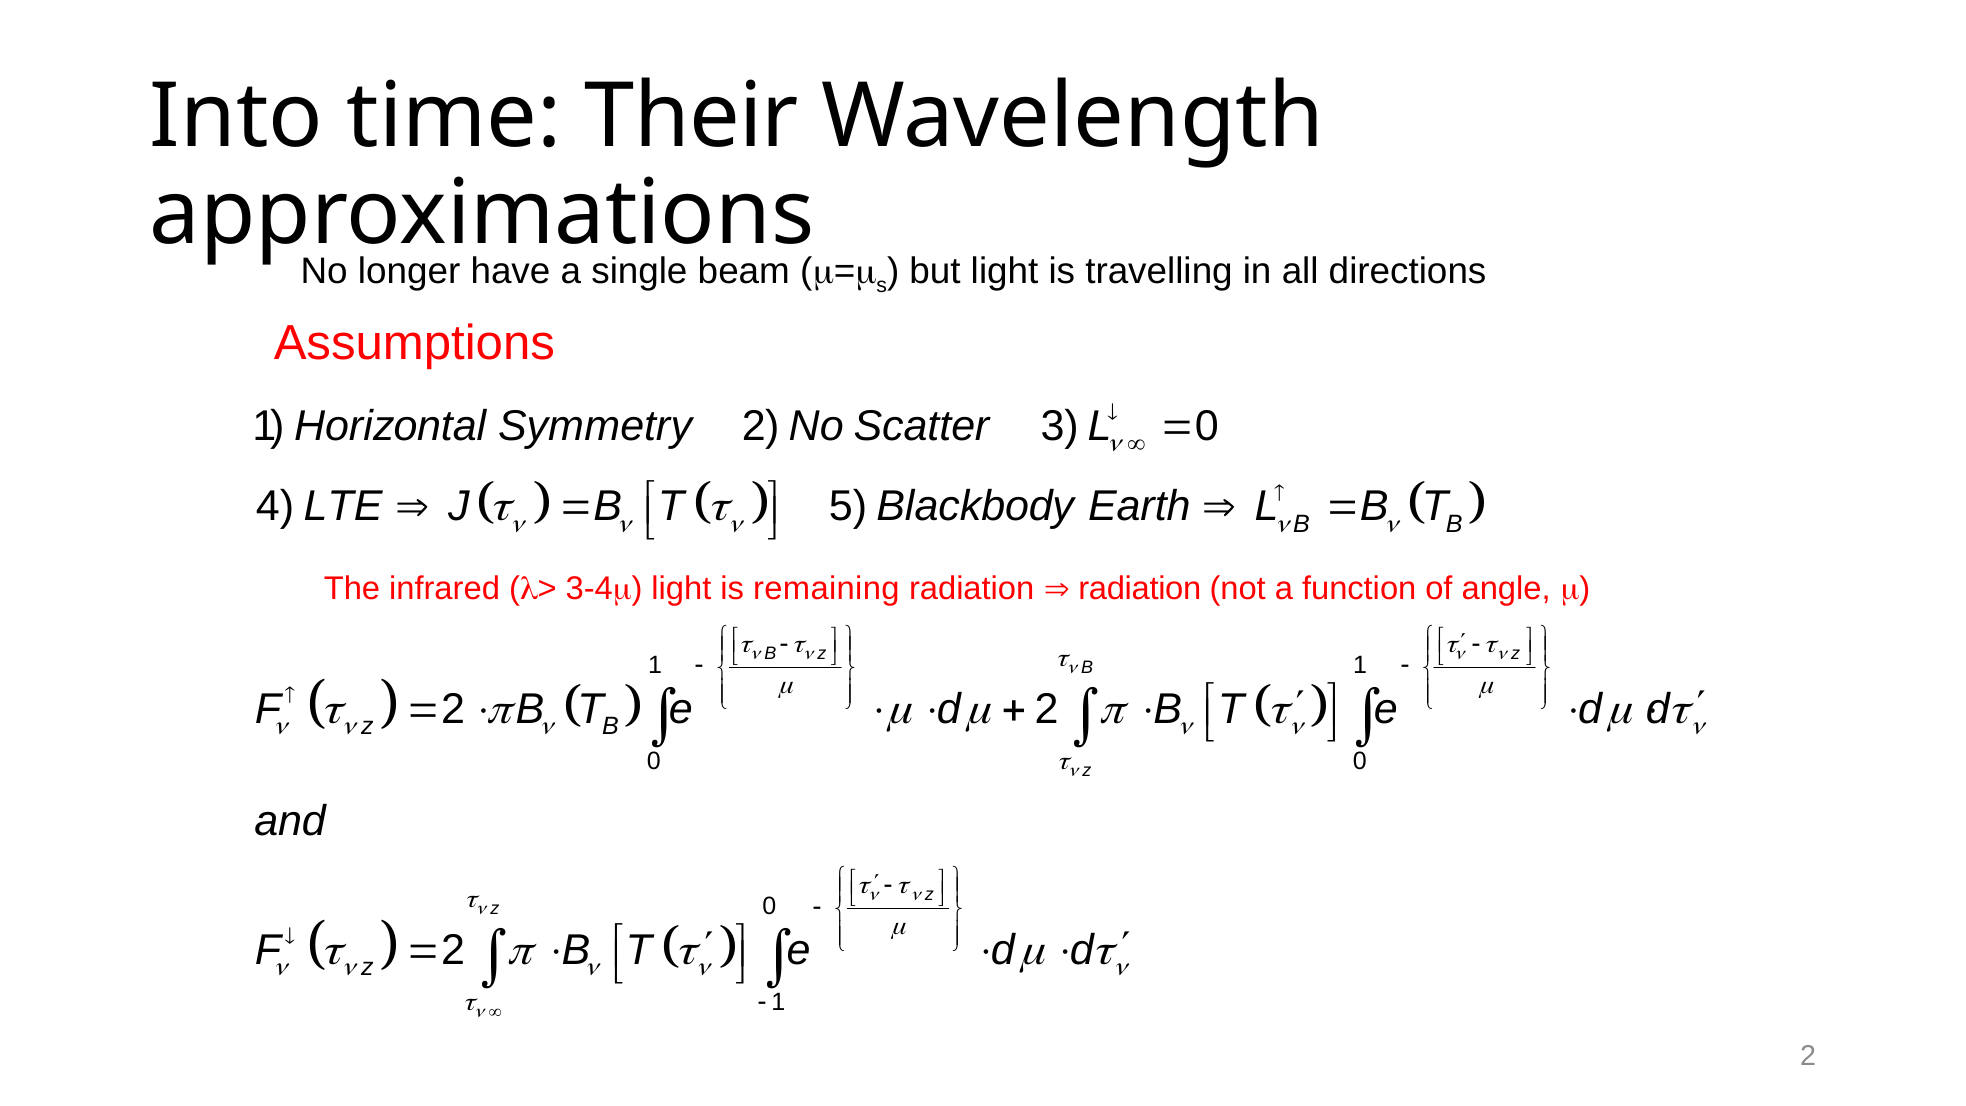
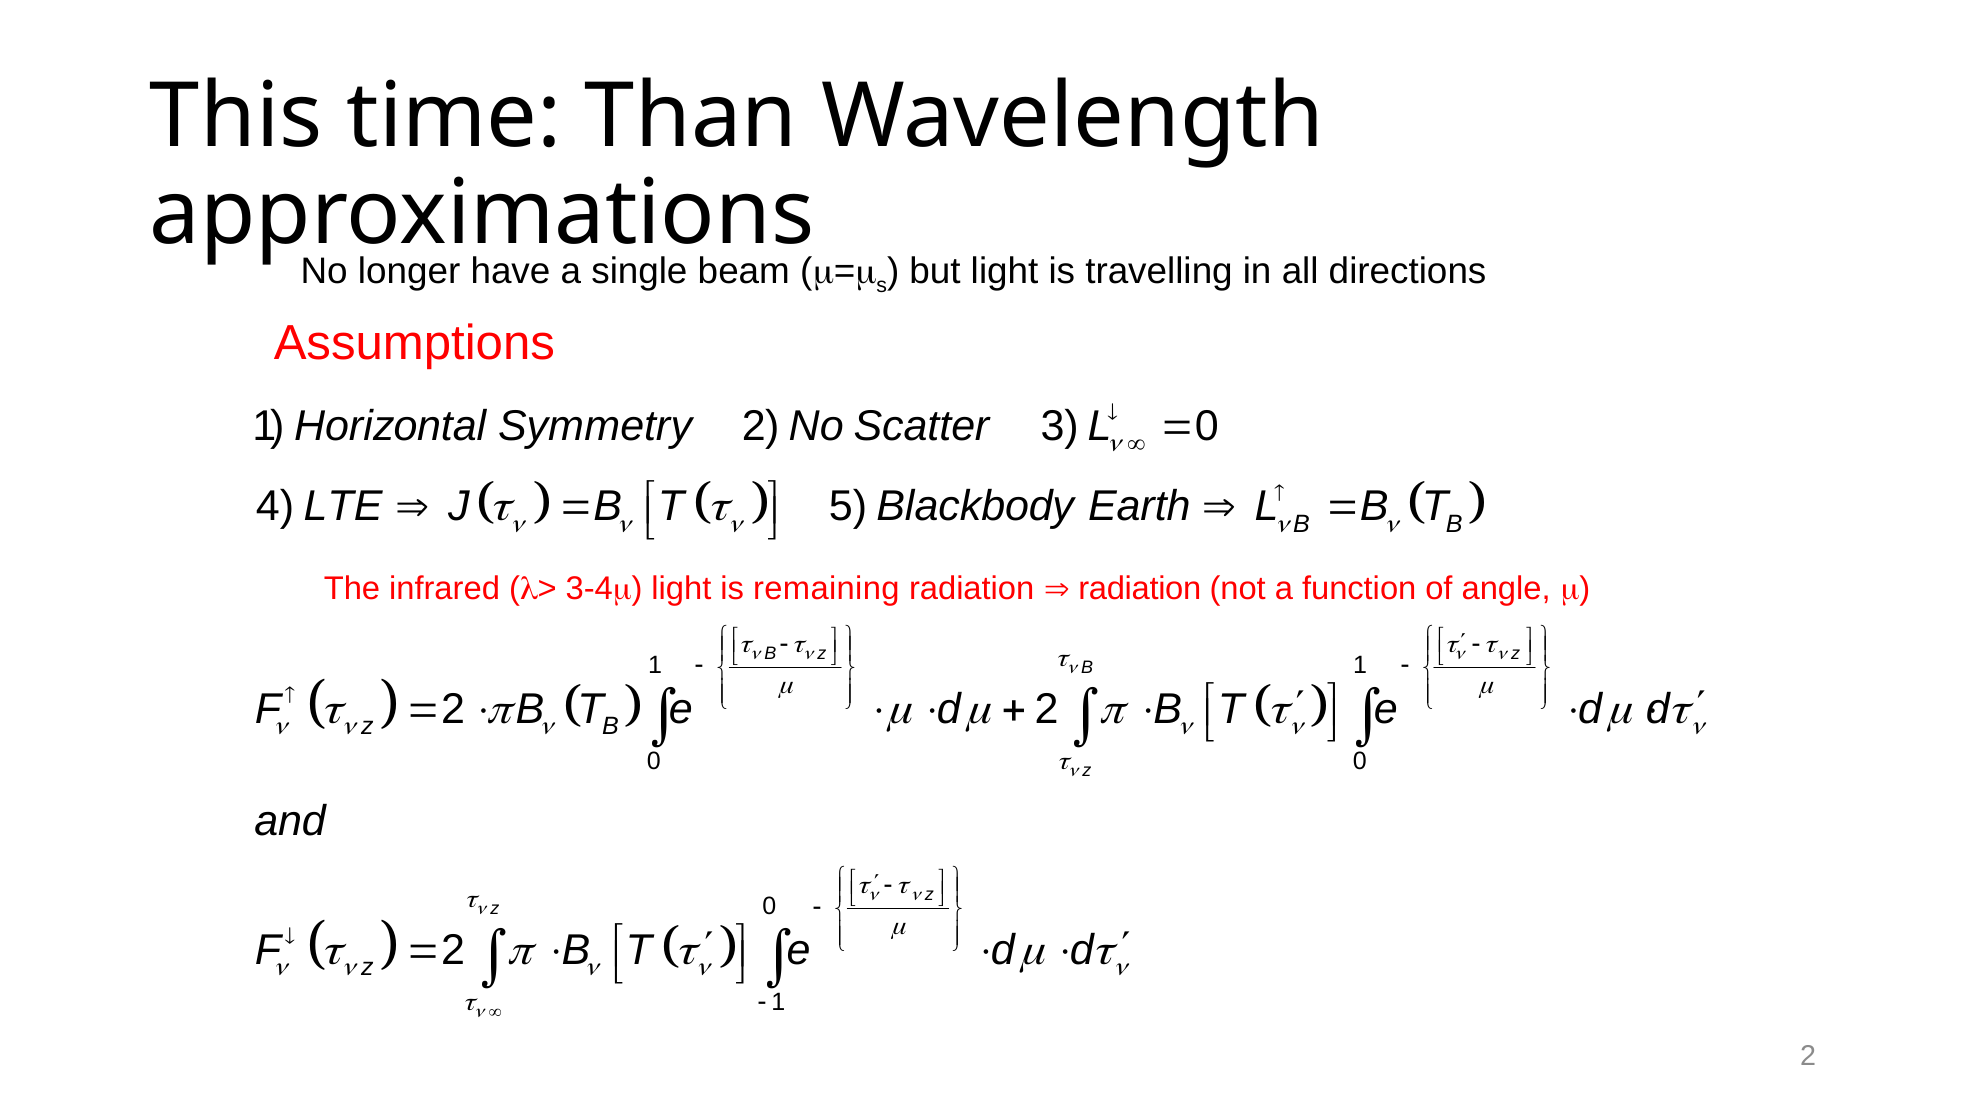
Into: Into -> This
Their: Their -> Than
